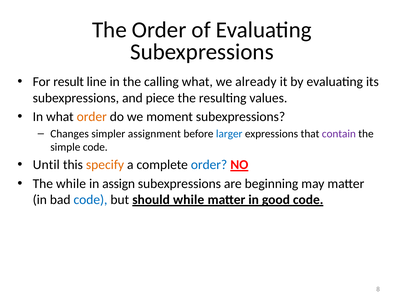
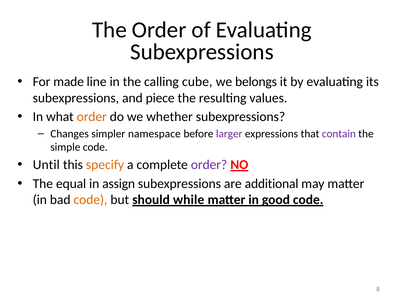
result: result -> made
calling what: what -> cube
already: already -> belongs
moment: moment -> whether
assignment: assignment -> namespace
larger colour: blue -> purple
order at (209, 165) colour: blue -> purple
The while: while -> equal
beginning: beginning -> additional
code at (91, 200) colour: blue -> orange
